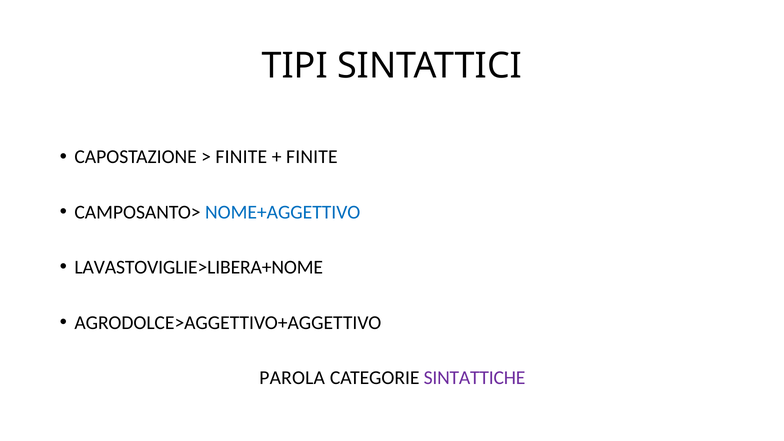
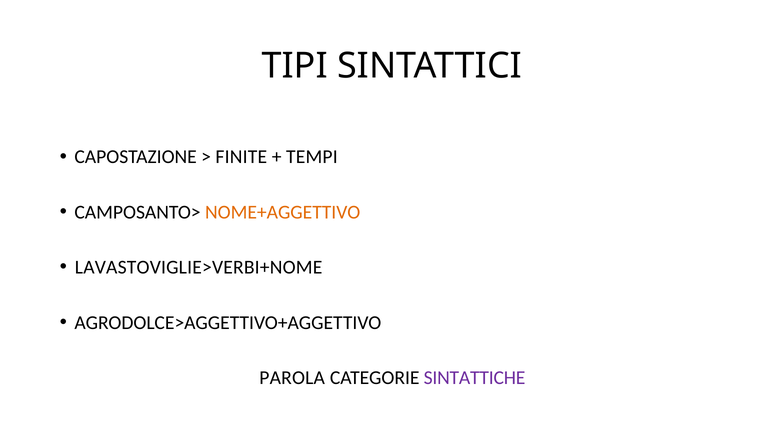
FINITE at (312, 157): FINITE -> TEMPI
NOME+AGGETTIVO colour: blue -> orange
LAVASTOVIGLIE>LIBERA+NOME: LAVASTOVIGLIE>LIBERA+NOME -> LAVASTOVIGLIE>VERBI+NOME
